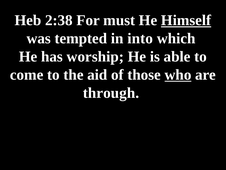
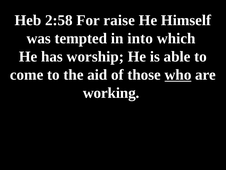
2:38: 2:38 -> 2:58
must: must -> raise
Himself underline: present -> none
through: through -> working
